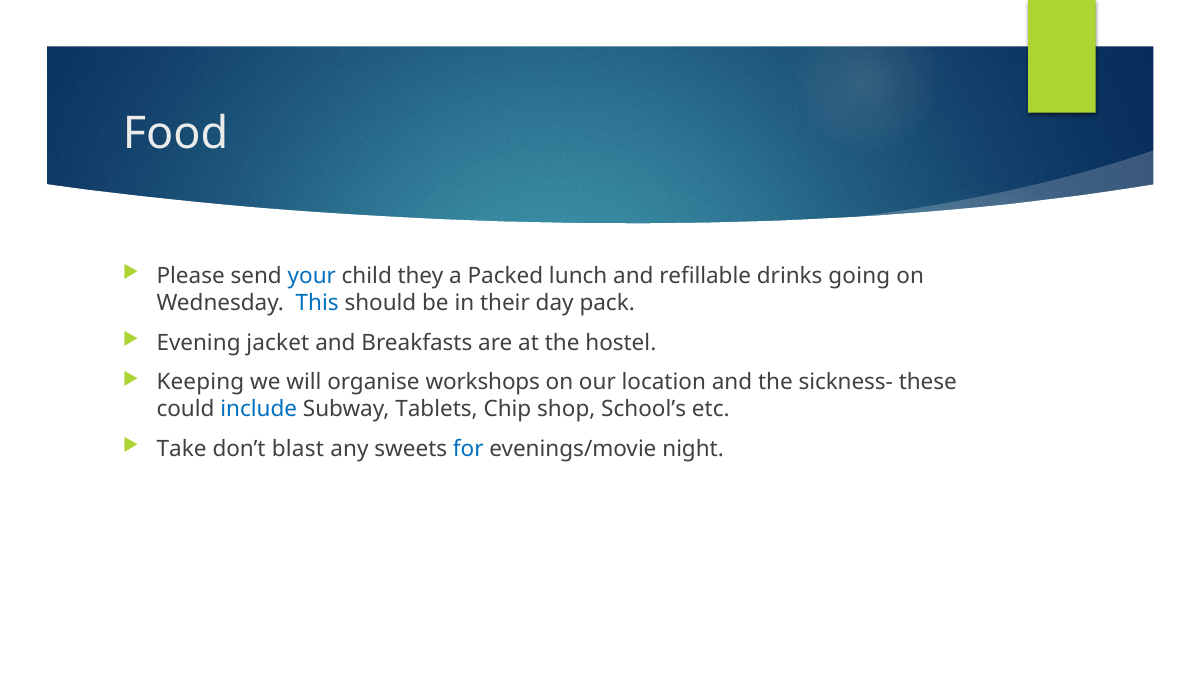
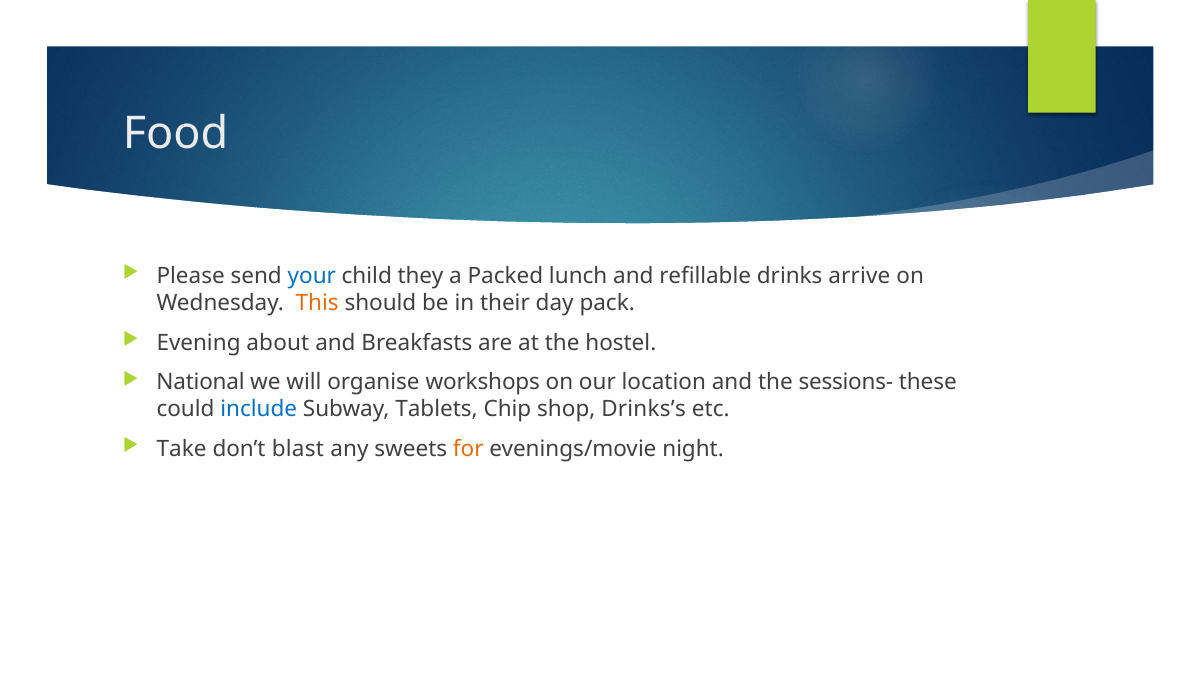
going: going -> arrive
This colour: blue -> orange
jacket: jacket -> about
Keeping: Keeping -> National
sickness-: sickness- -> sessions-
School’s: School’s -> Drinks’s
for colour: blue -> orange
